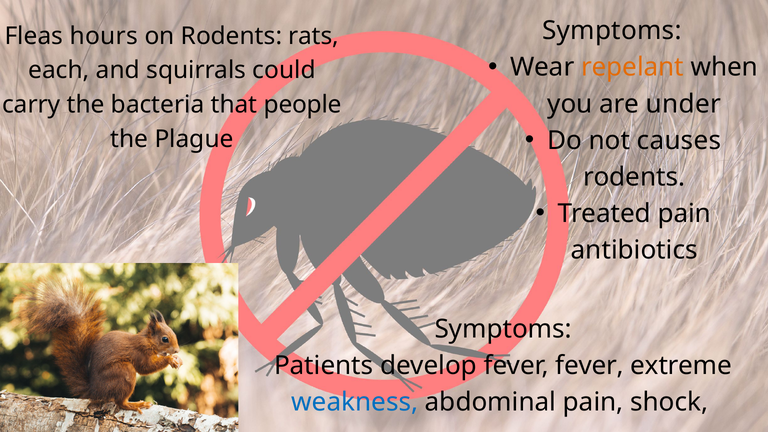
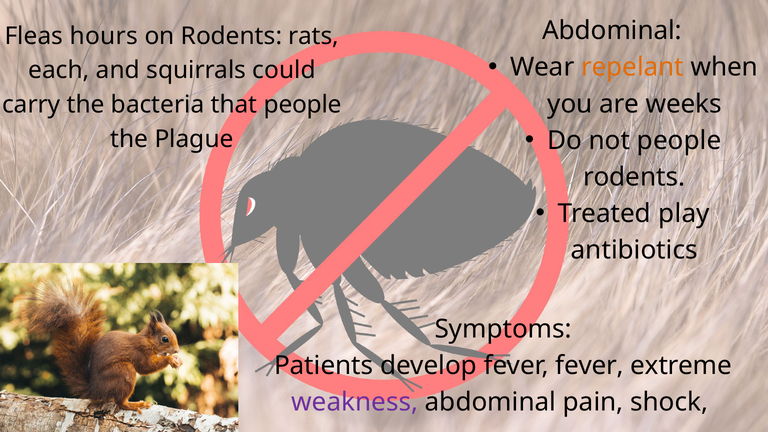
Symptoms at (612, 31): Symptoms -> Abdominal
under: under -> weeks
not causes: causes -> people
Treated pain: pain -> play
weakness colour: blue -> purple
